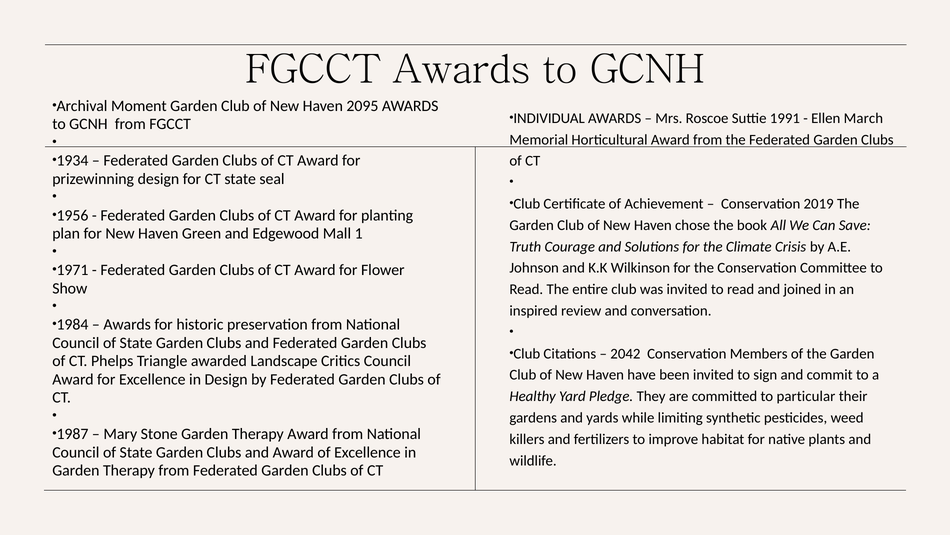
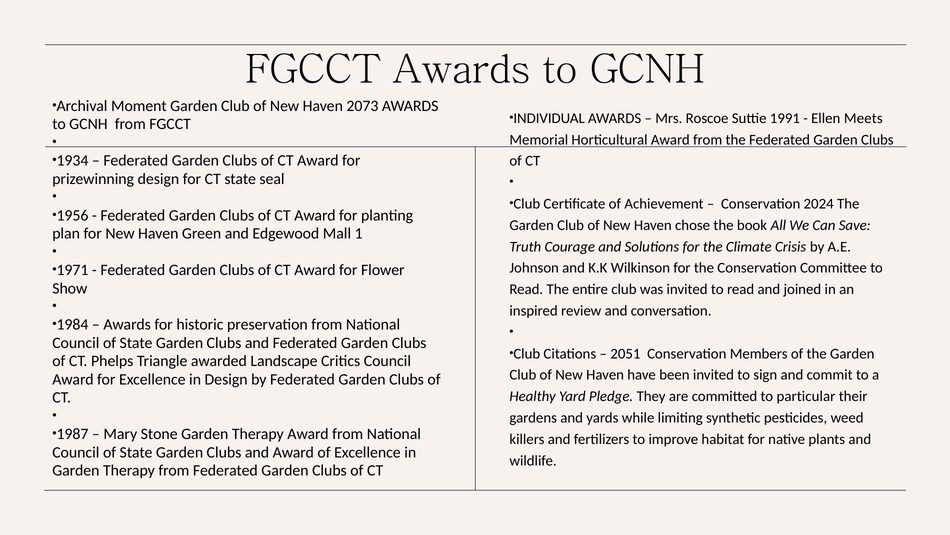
2095: 2095 -> 2073
March: March -> Meets
2019: 2019 -> 2024
2042: 2042 -> 2051
